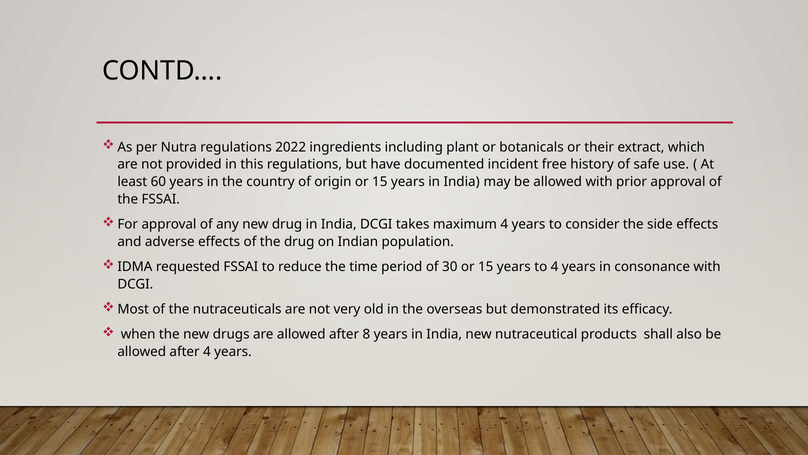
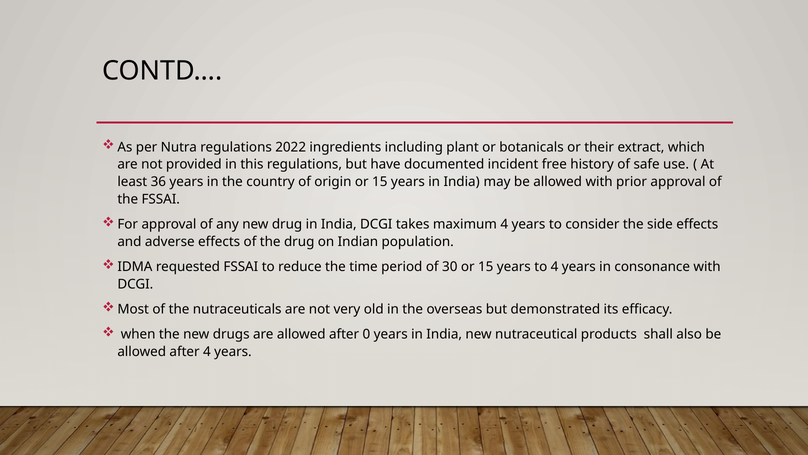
60: 60 -> 36
8: 8 -> 0
